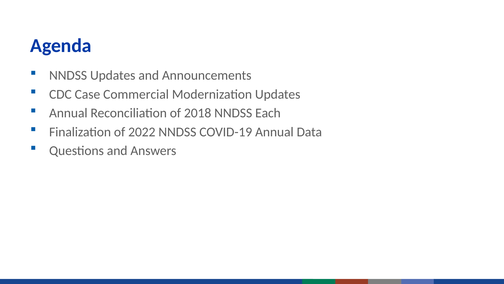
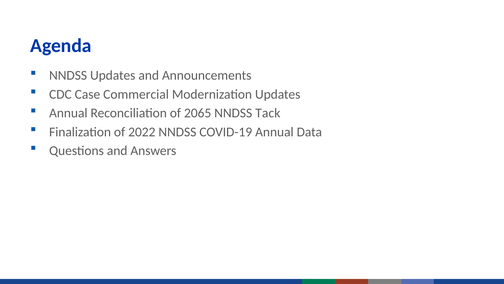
2018: 2018 -> 2065
Each: Each -> Tack
